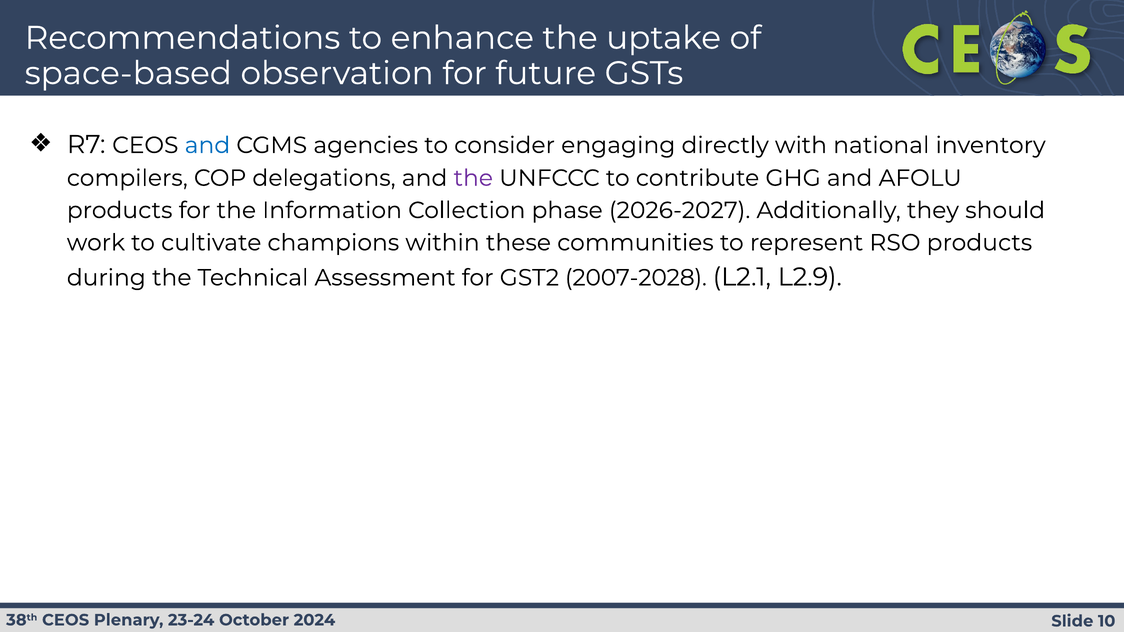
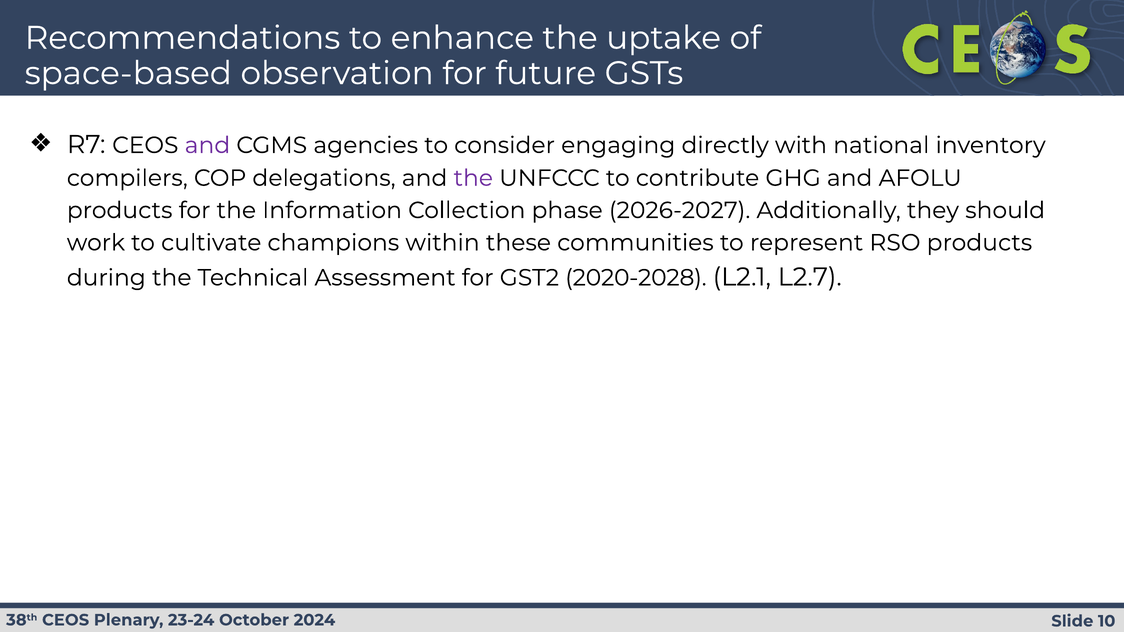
and at (207, 145) colour: blue -> purple
2007-2028: 2007-2028 -> 2020-2028
L2.9: L2.9 -> L2.7
